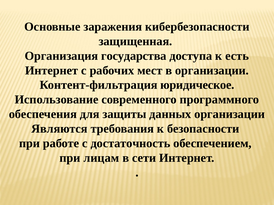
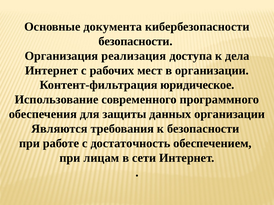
заражения: заражения -> документа
защищенная at (135, 41): защищенная -> безопасности
государства: государства -> реализация
есть: есть -> дела
